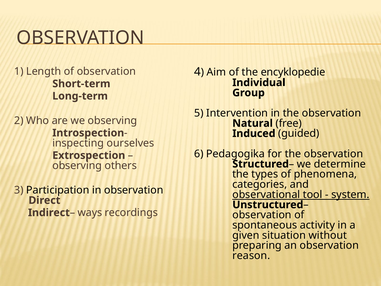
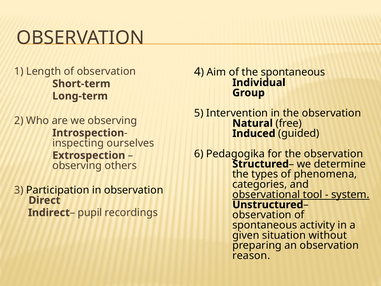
the encyklopedie: encyklopedie -> spontaneous
ways: ways -> pupil
